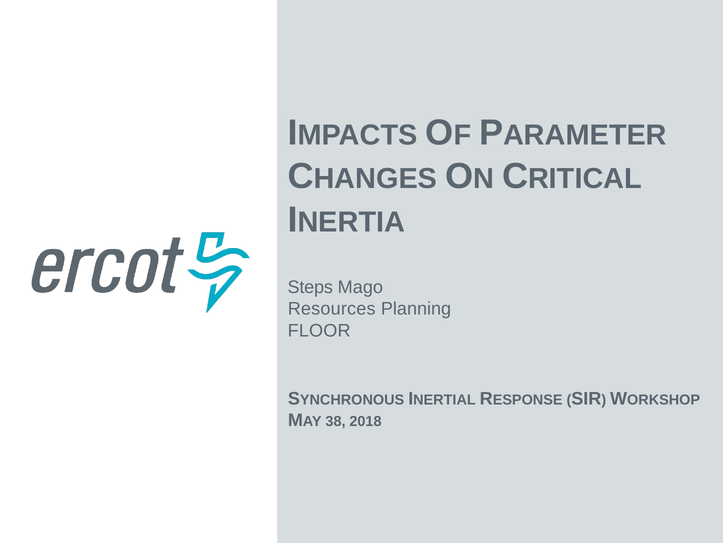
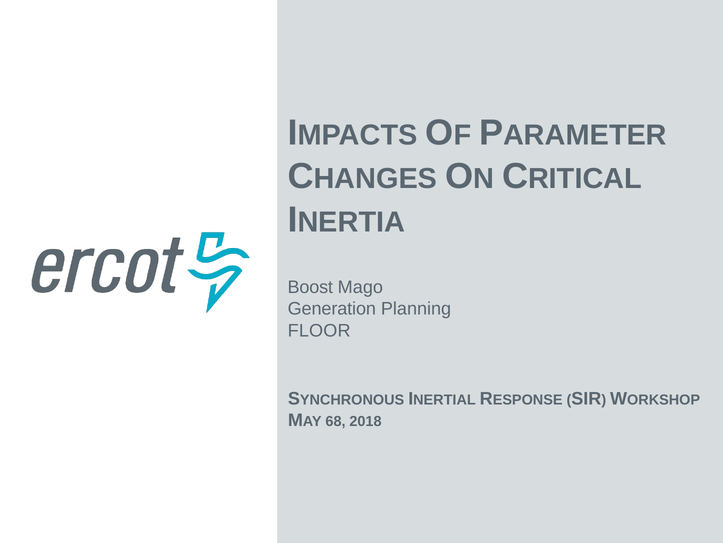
Steps: Steps -> Boost
Resources: Resources -> Generation
38: 38 -> 68
